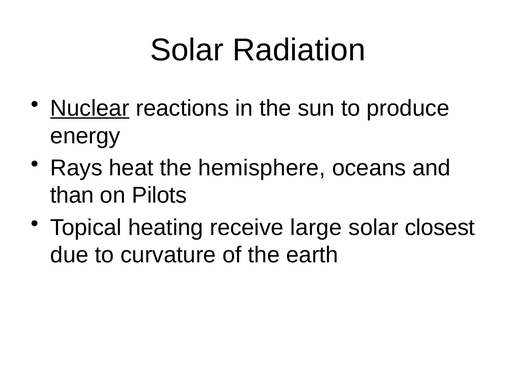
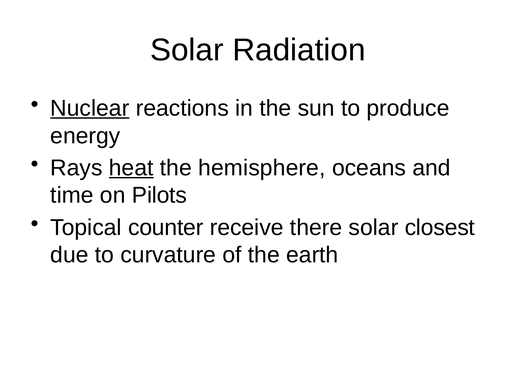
heat underline: none -> present
than: than -> time
heating: heating -> counter
large: large -> there
